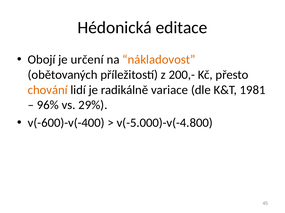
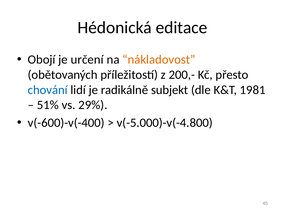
chování colour: orange -> blue
variace: variace -> subjekt
96%: 96% -> 51%
